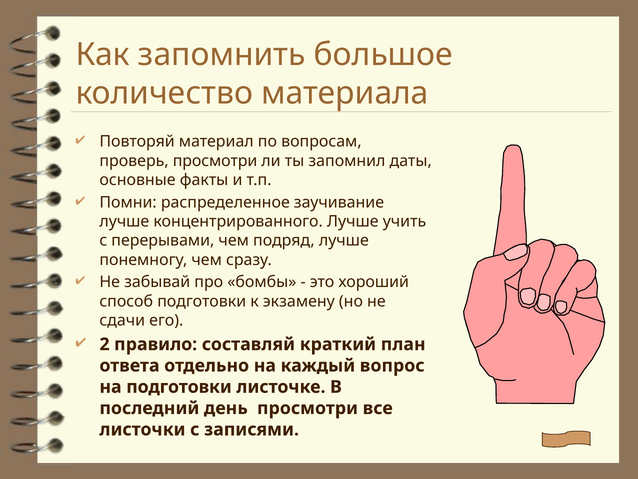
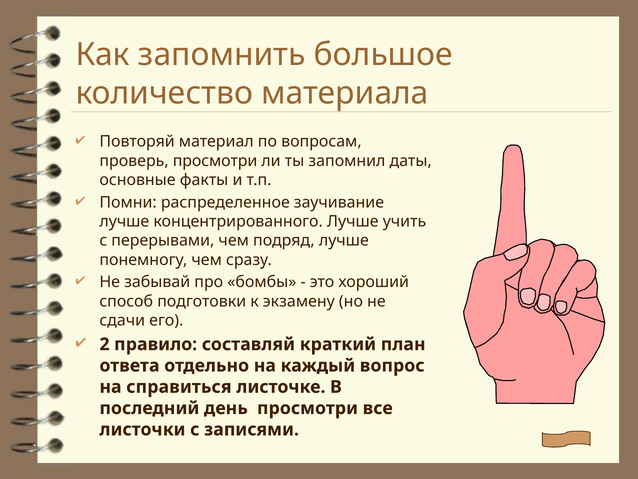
на подготовки: подготовки -> справиться
